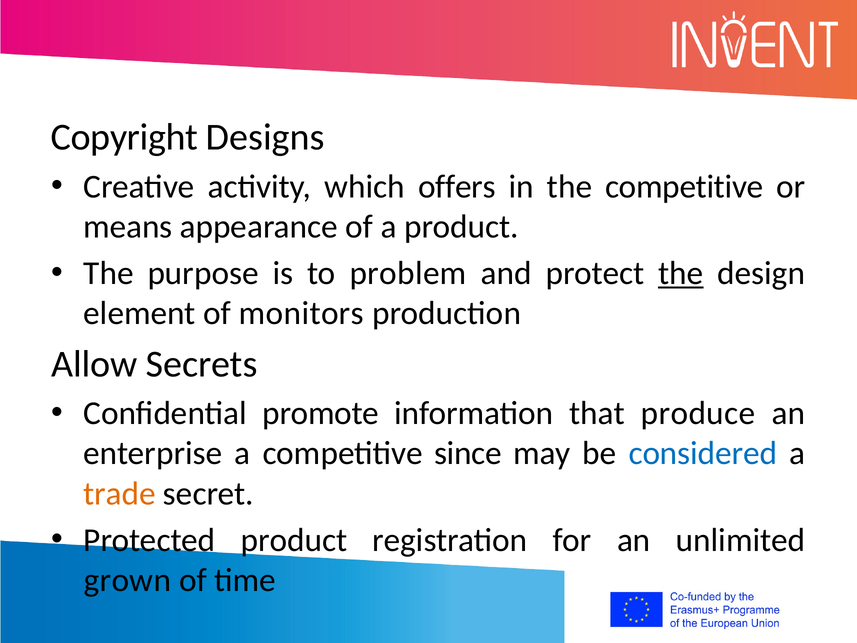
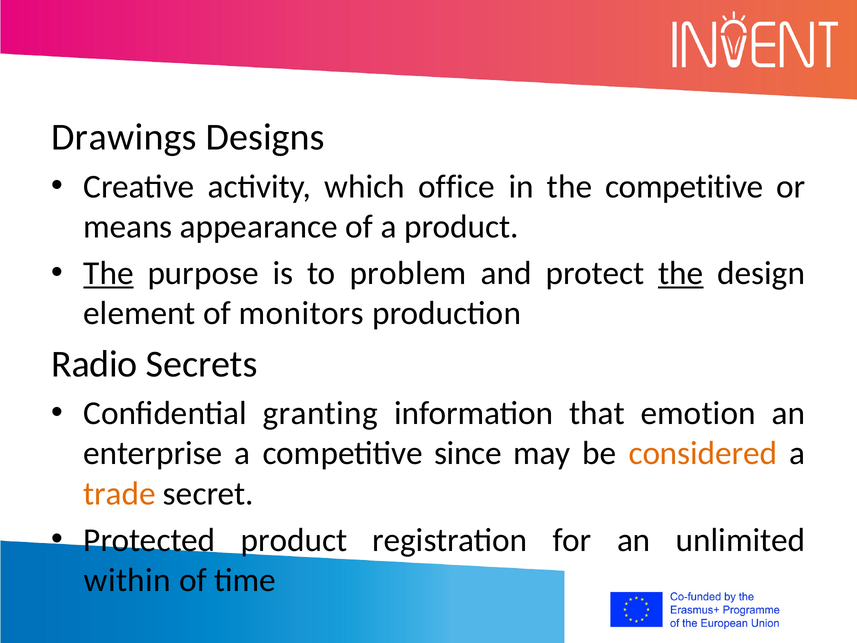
Copyright: Copyright -> Drawings
offers: offers -> office
The at (109, 273) underline: none -> present
Allow: Allow -> Radio
promote: promote -> granting
produce: produce -> emotion
considered colour: blue -> orange
grown: grown -> within
